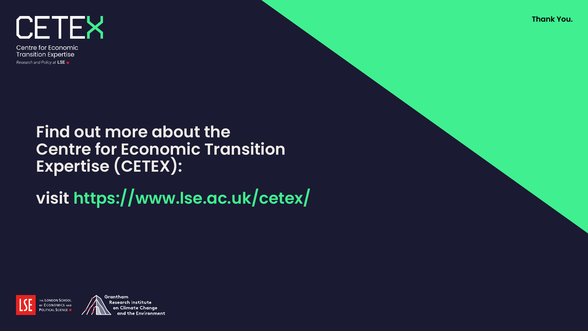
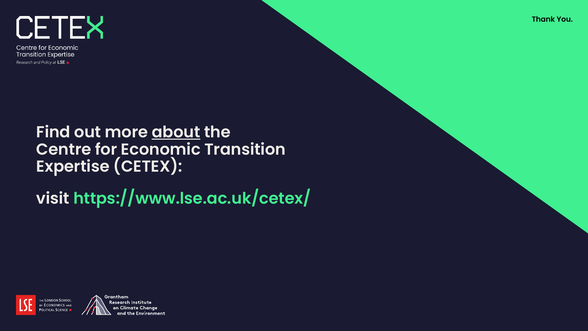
about underline: none -> present
